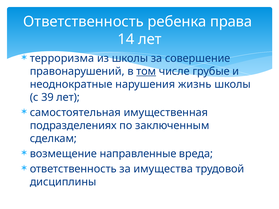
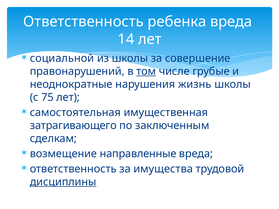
ребенка права: права -> вреда
терроризма: терроризма -> социальной
39: 39 -> 75
подразделениях: подразделениях -> затрагивающего
дисциплины underline: none -> present
